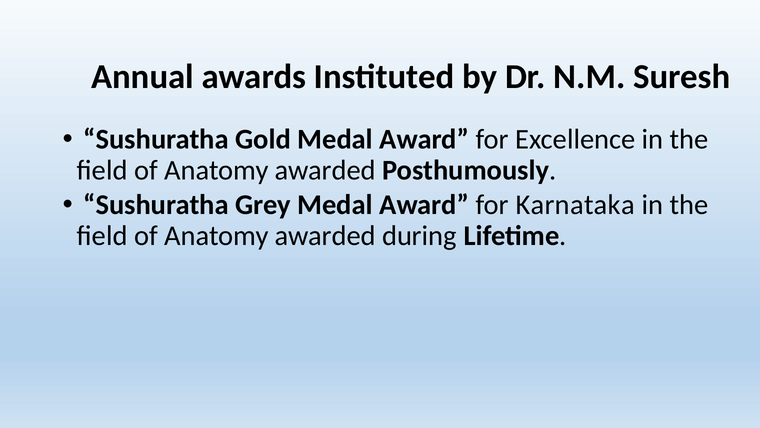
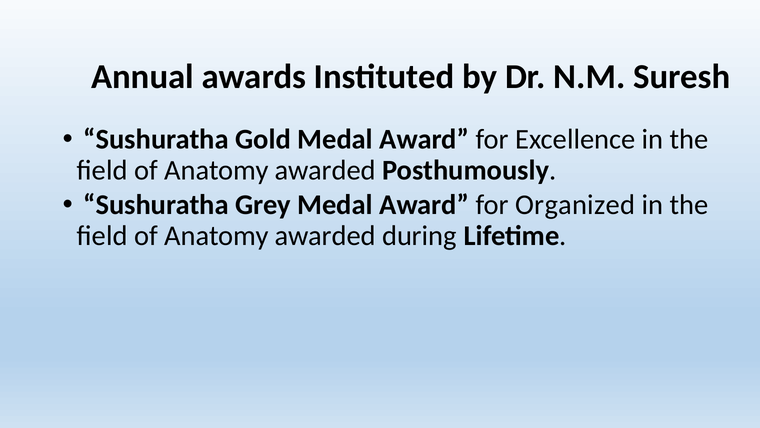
Karnataka: Karnataka -> Organized
